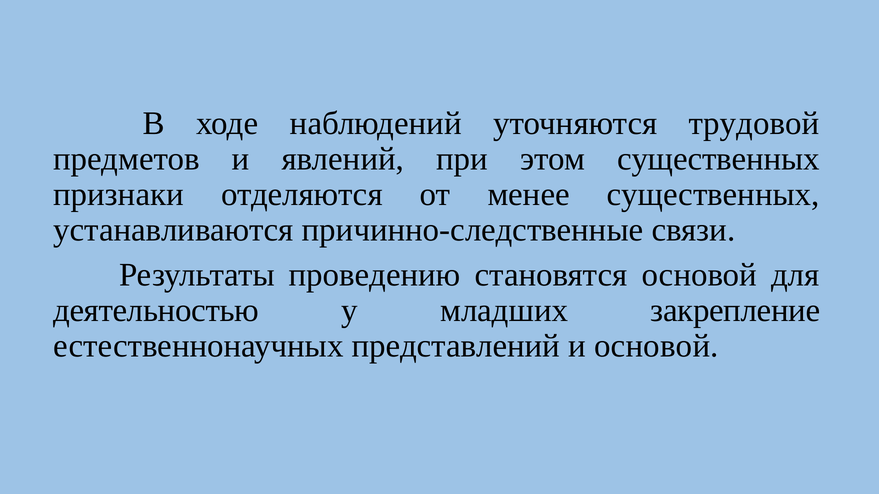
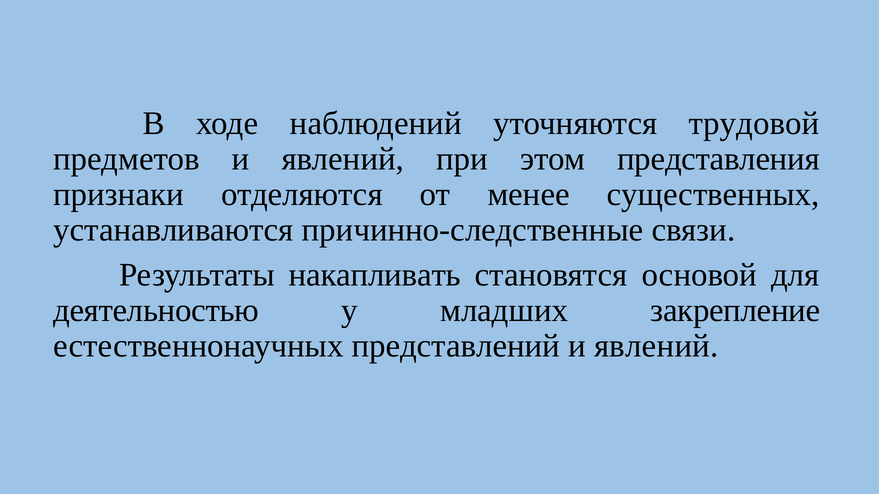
этом существенных: существенных -> представления
проведению: проведению -> накапливать
представлений и основой: основой -> явлений
